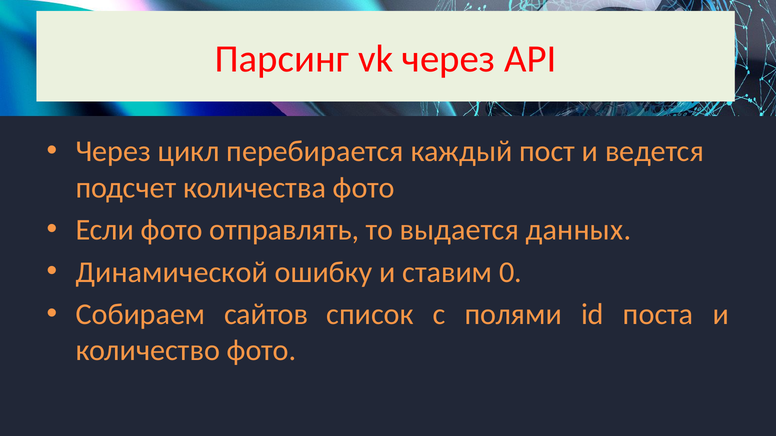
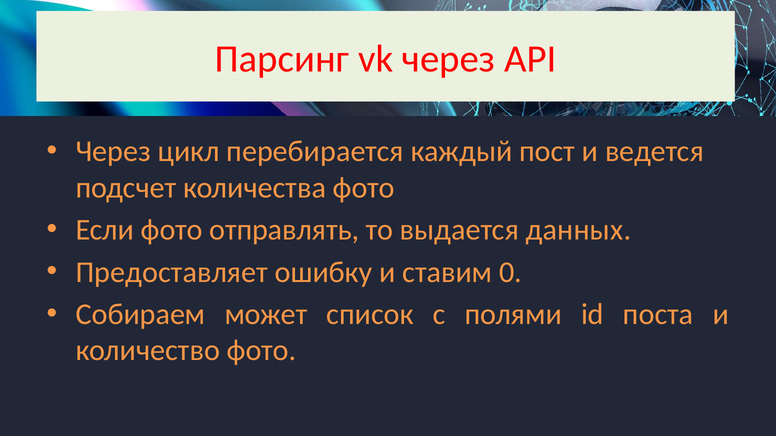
Динамической: Динамической -> Предоставляет
сайтов: сайтов -> может
